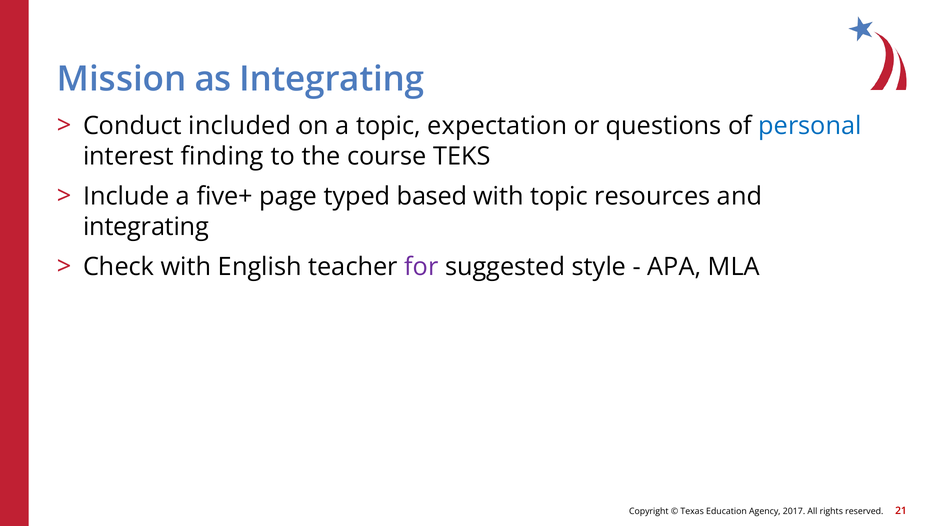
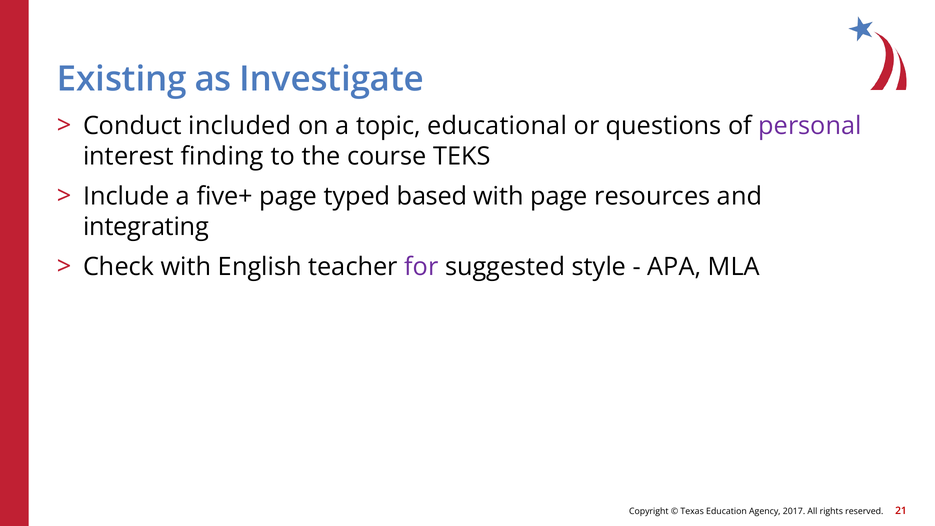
Mission: Mission -> Existing
as Integrating: Integrating -> Investigate
expectation: expectation -> educational
personal colour: blue -> purple
with topic: topic -> page
